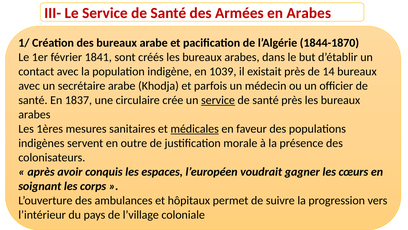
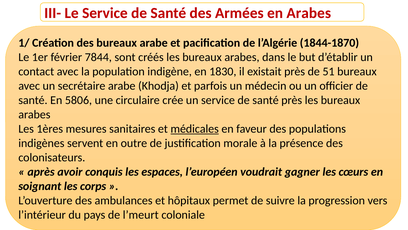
1841: 1841 -> 7844
1039: 1039 -> 1830
14: 14 -> 51
1837: 1837 -> 5806
service at (218, 100) underline: present -> none
l’village: l’village -> l’meurt
